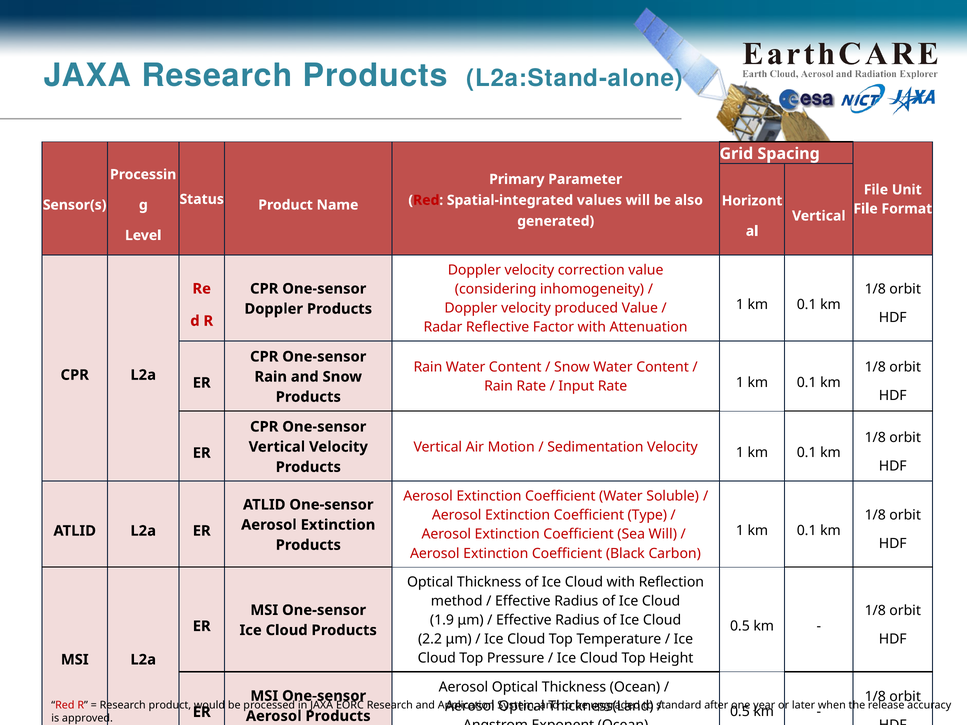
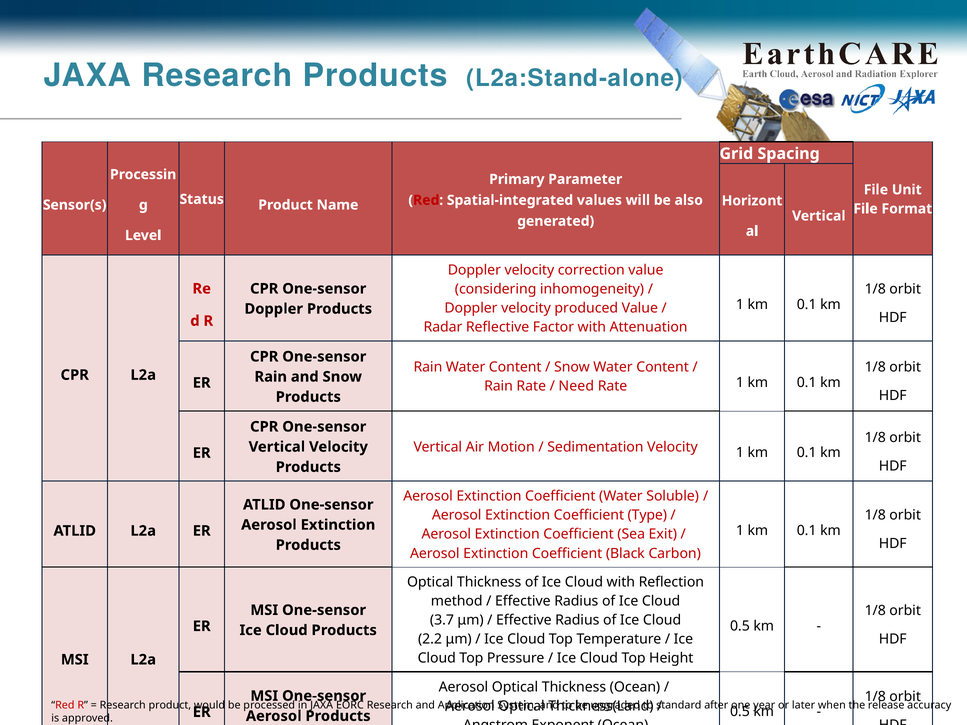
Input: Input -> Need
Sea Will: Will -> Exit
1.9: 1.9 -> 3.7
